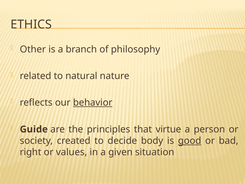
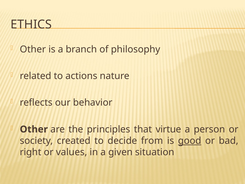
natural: natural -> actions
behavior underline: present -> none
Guide at (34, 129): Guide -> Other
body: body -> from
